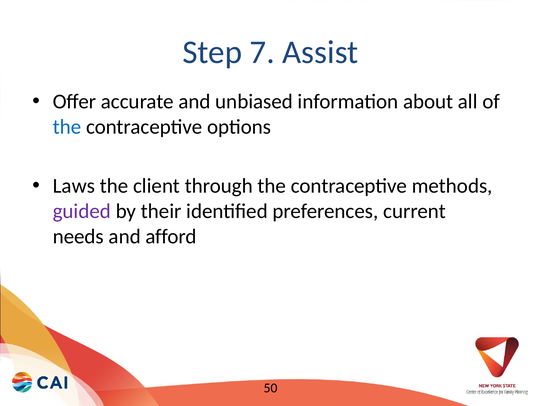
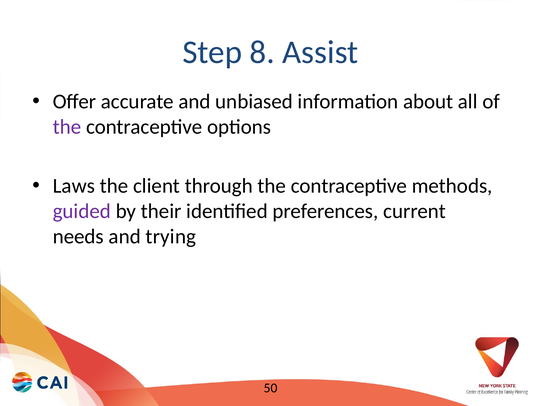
7: 7 -> 8
the at (67, 127) colour: blue -> purple
afford: afford -> trying
